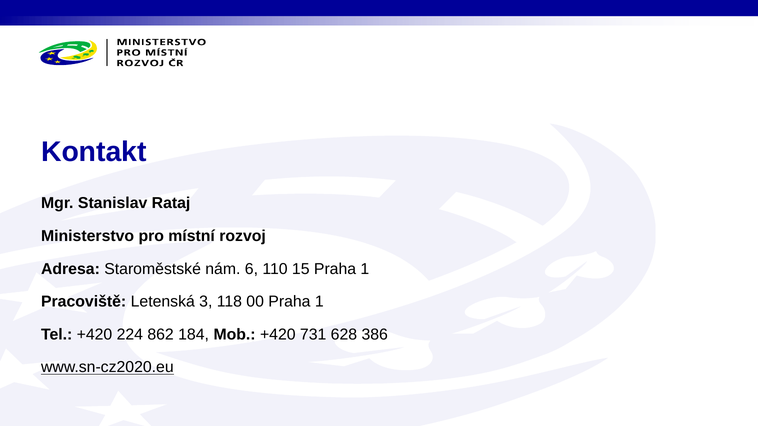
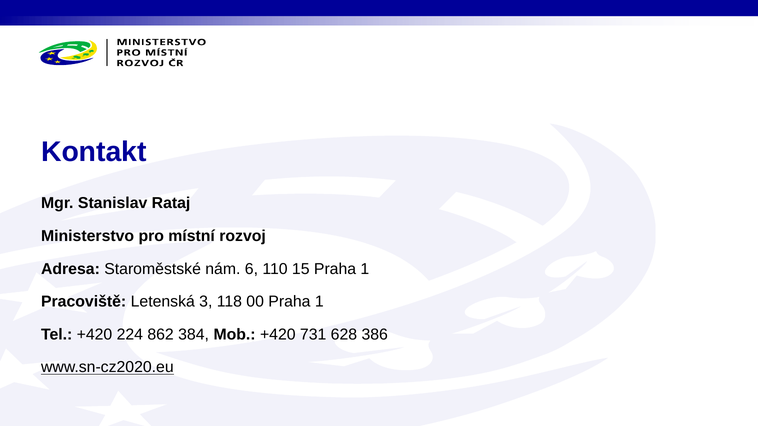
184: 184 -> 384
